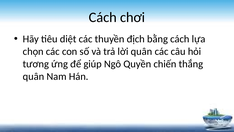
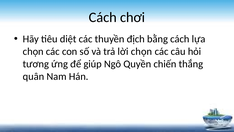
lời quân: quân -> chọn
